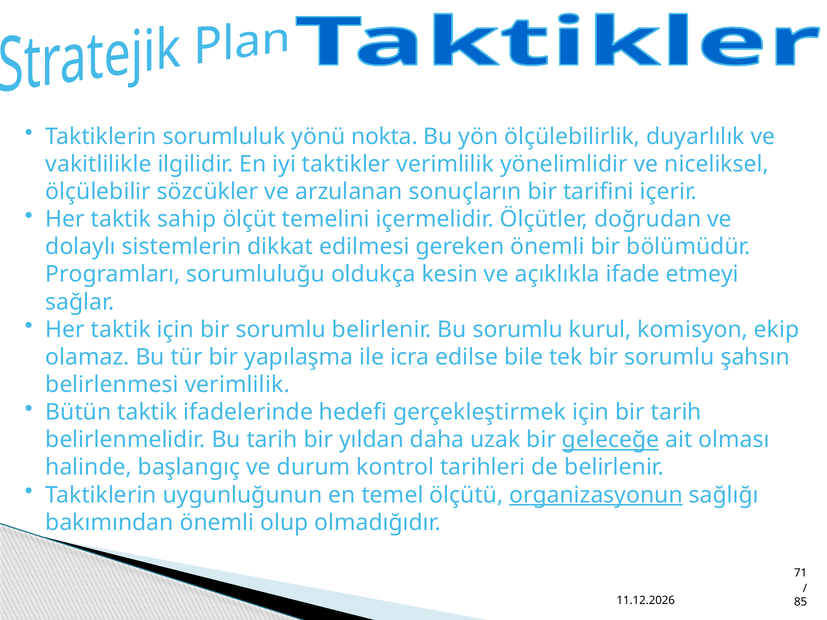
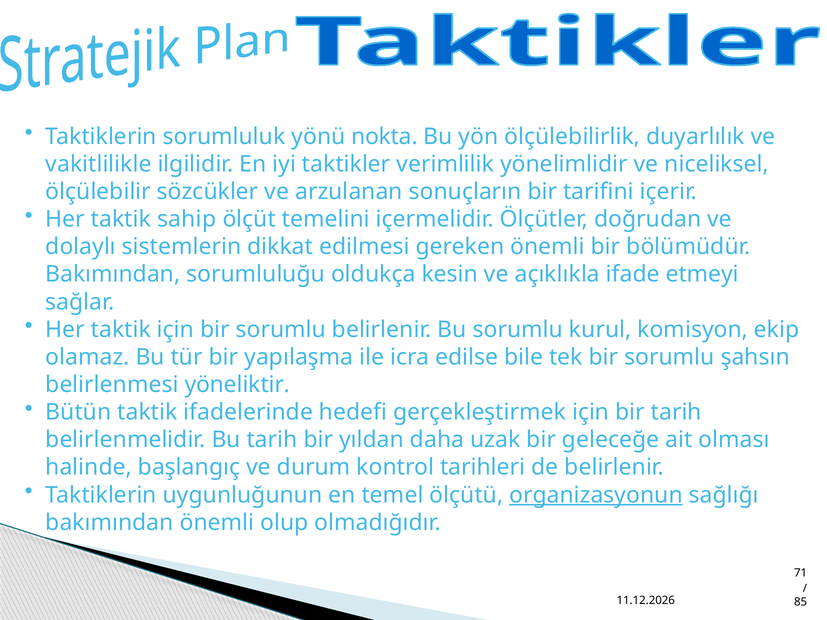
Programları at (113, 275): Programları -> Bakımından
belirlenmesi verimlilik: verimlilik -> yöneliktir
geleceğe underline: present -> none
